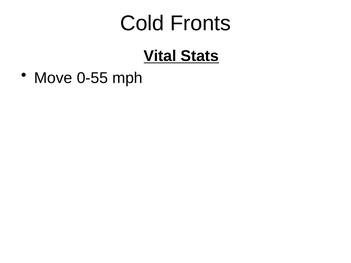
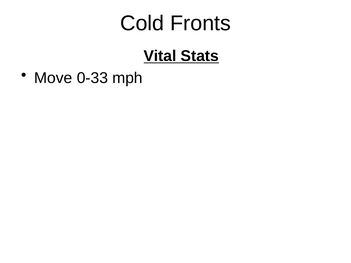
0-55: 0-55 -> 0-33
